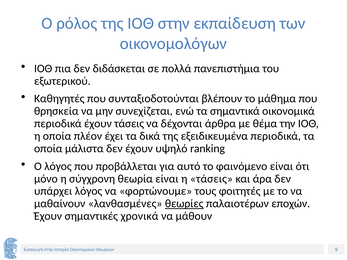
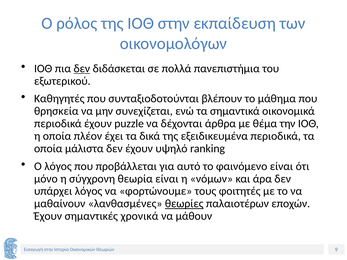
δεν at (82, 69) underline: none -> present
έχουν τάσεις: τάσεις -> puzzle
η τάσεις: τάσεις -> νόμων
